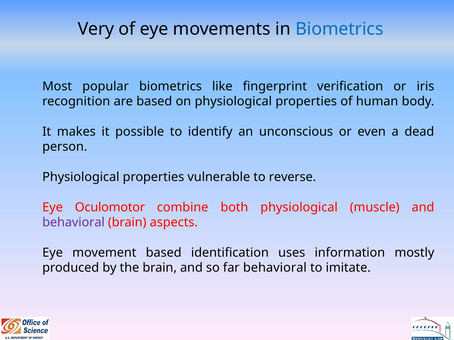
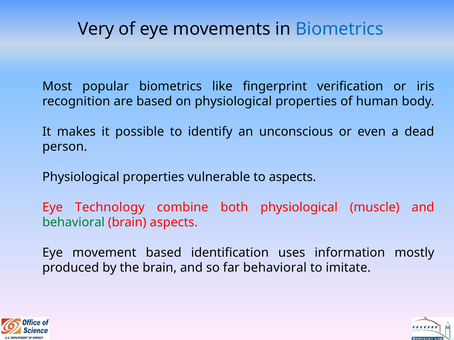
to reverse: reverse -> aspects
Oculomotor: Oculomotor -> Technology
behavioral at (74, 223) colour: purple -> green
